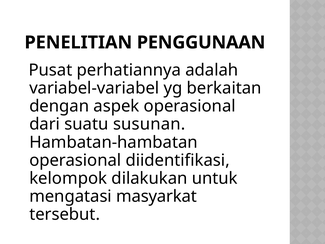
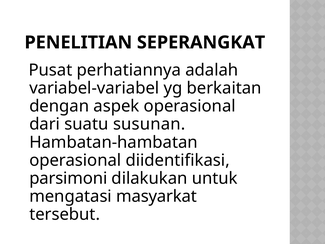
PENGGUNAAN: PENGGUNAAN -> SEPERANGKAT
kelompok: kelompok -> parsimoni
